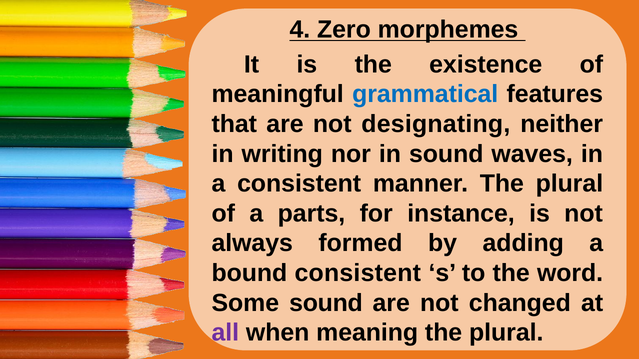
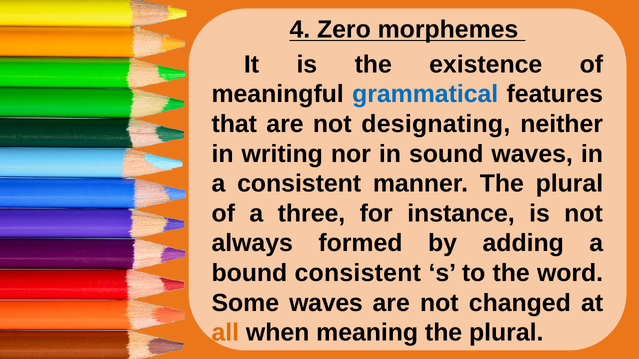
parts: parts -> three
Some sound: sound -> waves
all colour: purple -> orange
